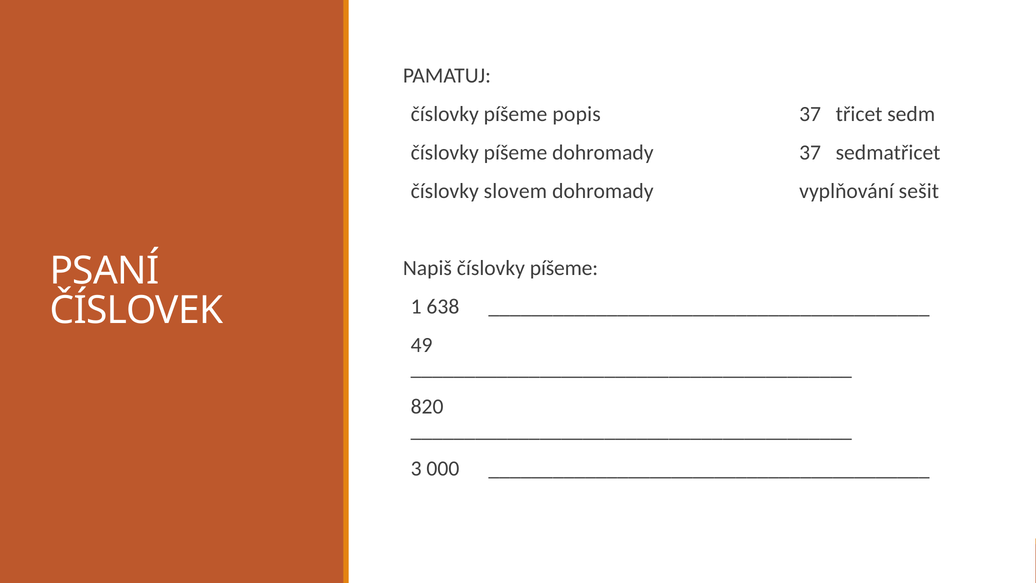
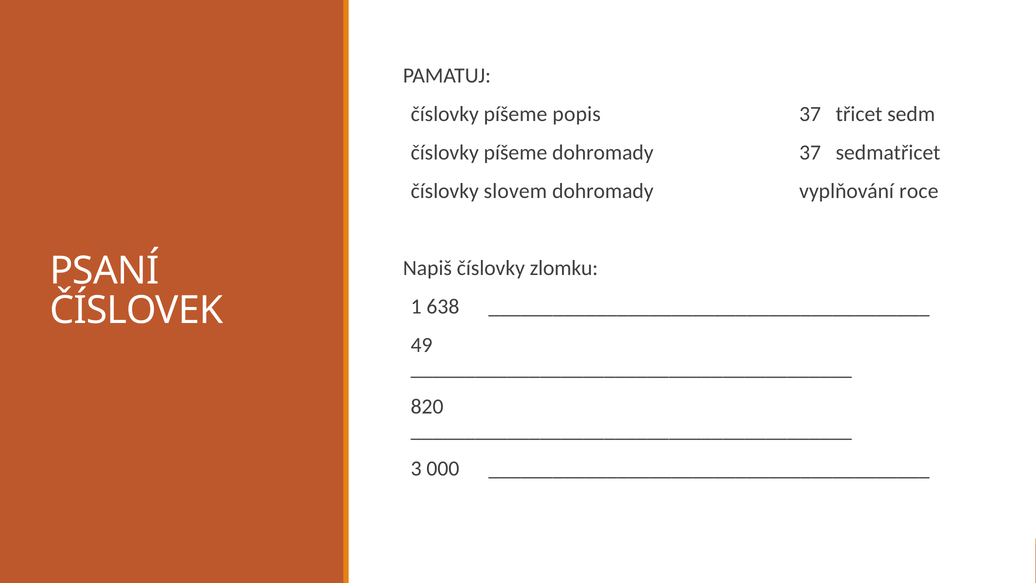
sešit: sešit -> roce
Napiš číslovky píšeme: píšeme -> zlomku
